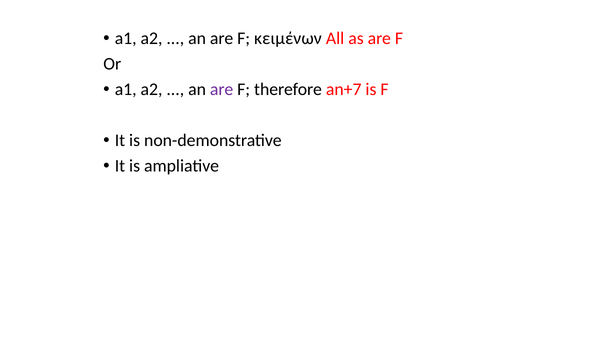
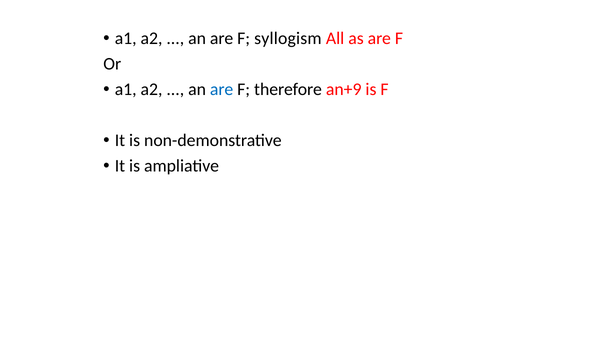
κειμένων: κειμένων -> syllogism
are at (222, 89) colour: purple -> blue
an+7: an+7 -> an+9
